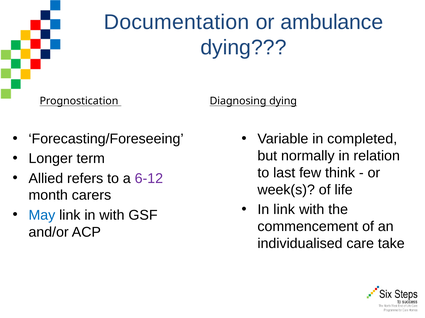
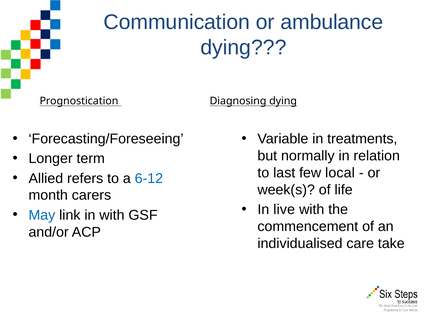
Documentation: Documentation -> Communication
completed: completed -> treatments
think: think -> local
6-12 colour: purple -> blue
In link: link -> live
